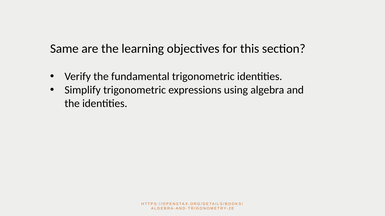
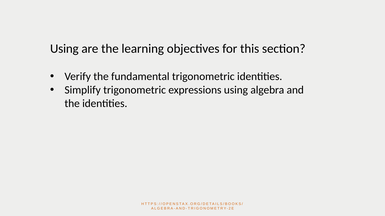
Same at (64, 49): Same -> Using
